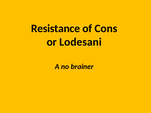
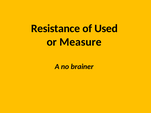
Cons: Cons -> Used
Lodesani: Lodesani -> Measure
